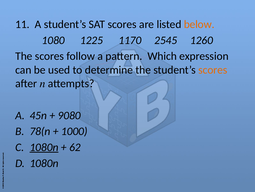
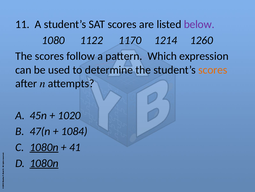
below colour: orange -> purple
1225: 1225 -> 1122
2545: 2545 -> 1214
9080: 9080 -> 1020
78(n: 78(n -> 47(n
1000: 1000 -> 1084
62: 62 -> 41
1080n at (44, 163) underline: none -> present
